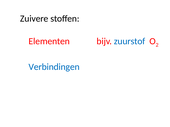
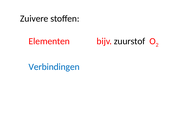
zuurstof colour: blue -> black
